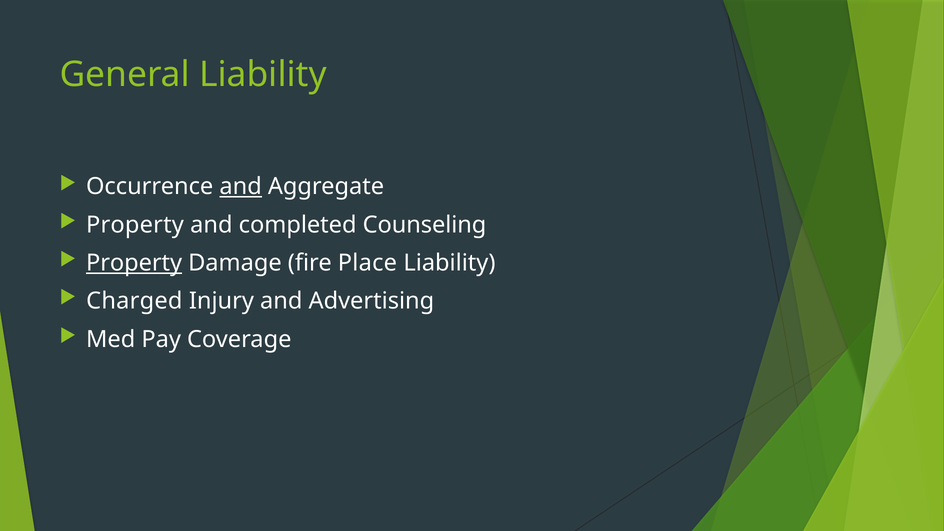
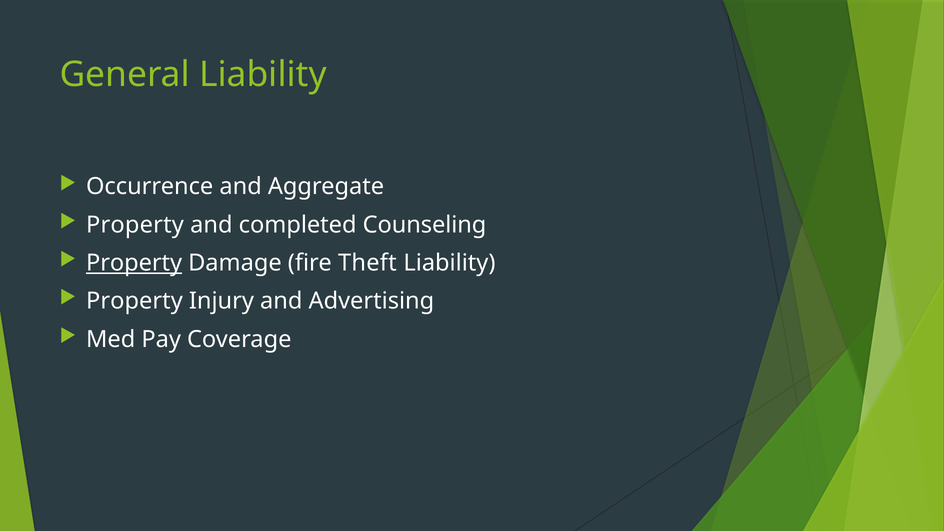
and at (241, 187) underline: present -> none
Place: Place -> Theft
Charged at (134, 301): Charged -> Property
